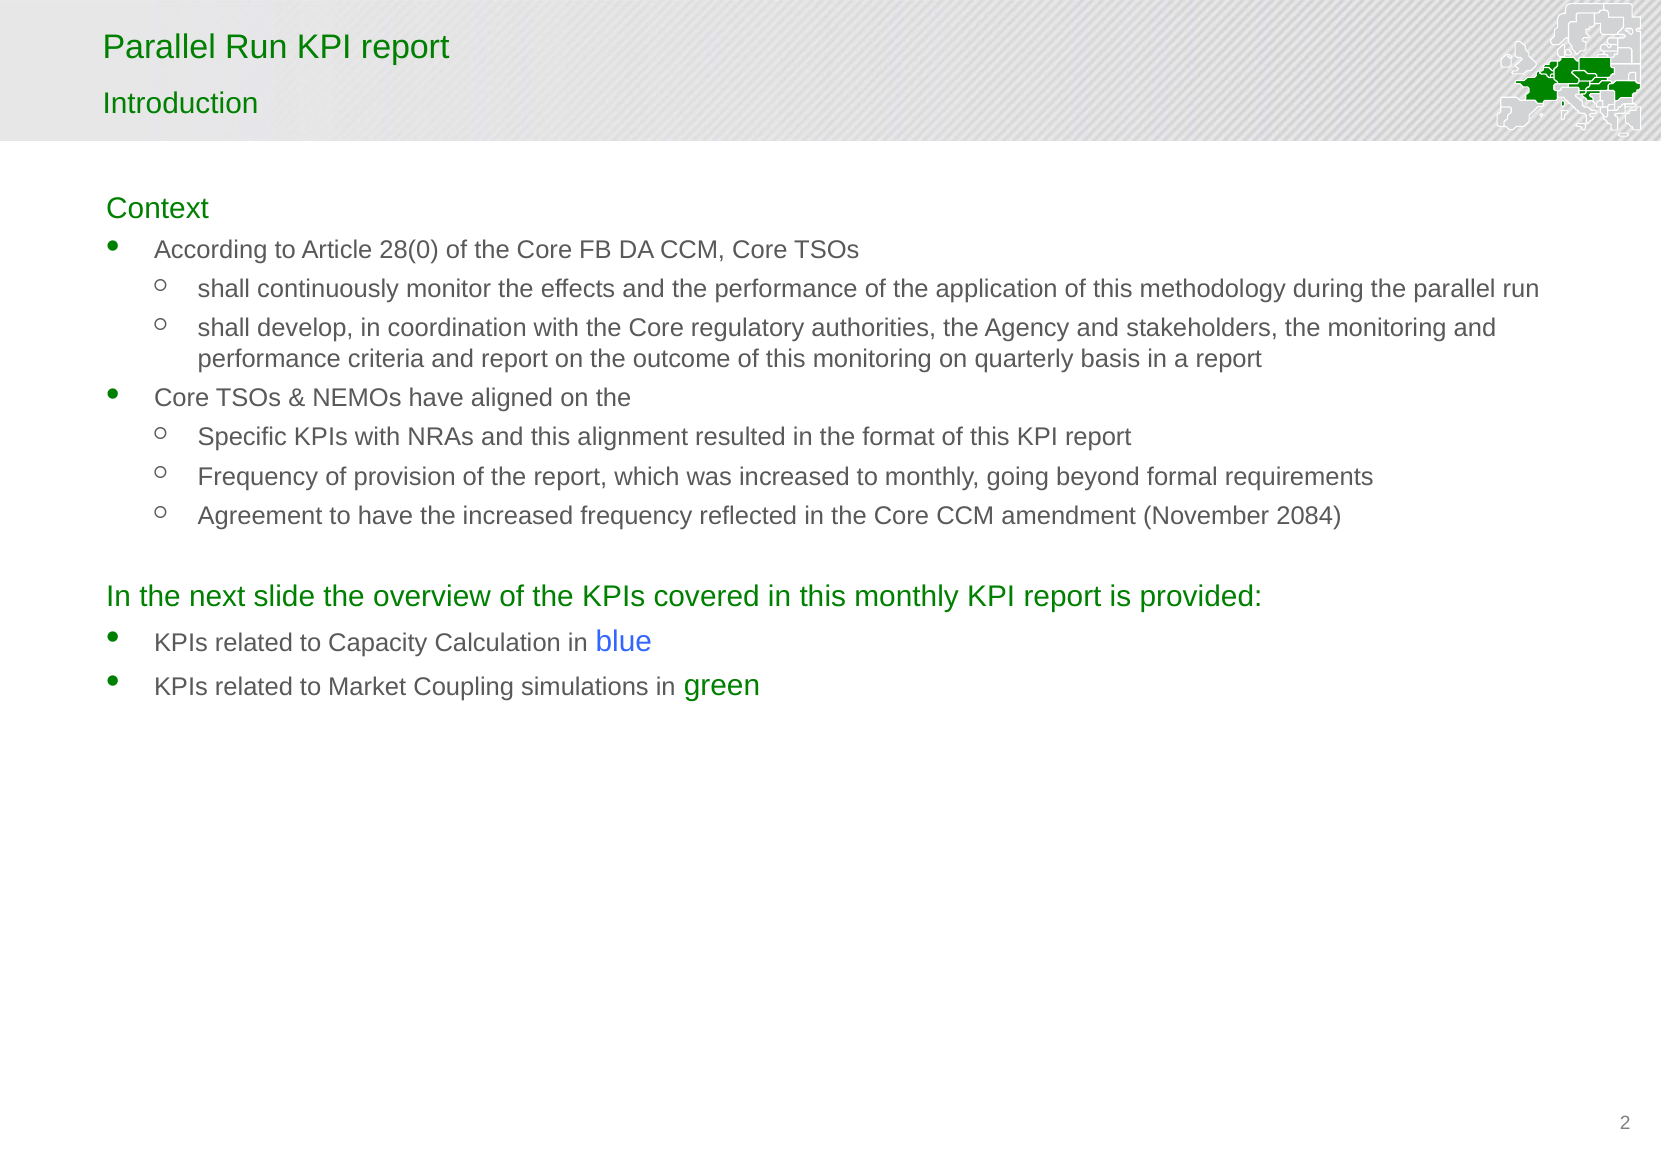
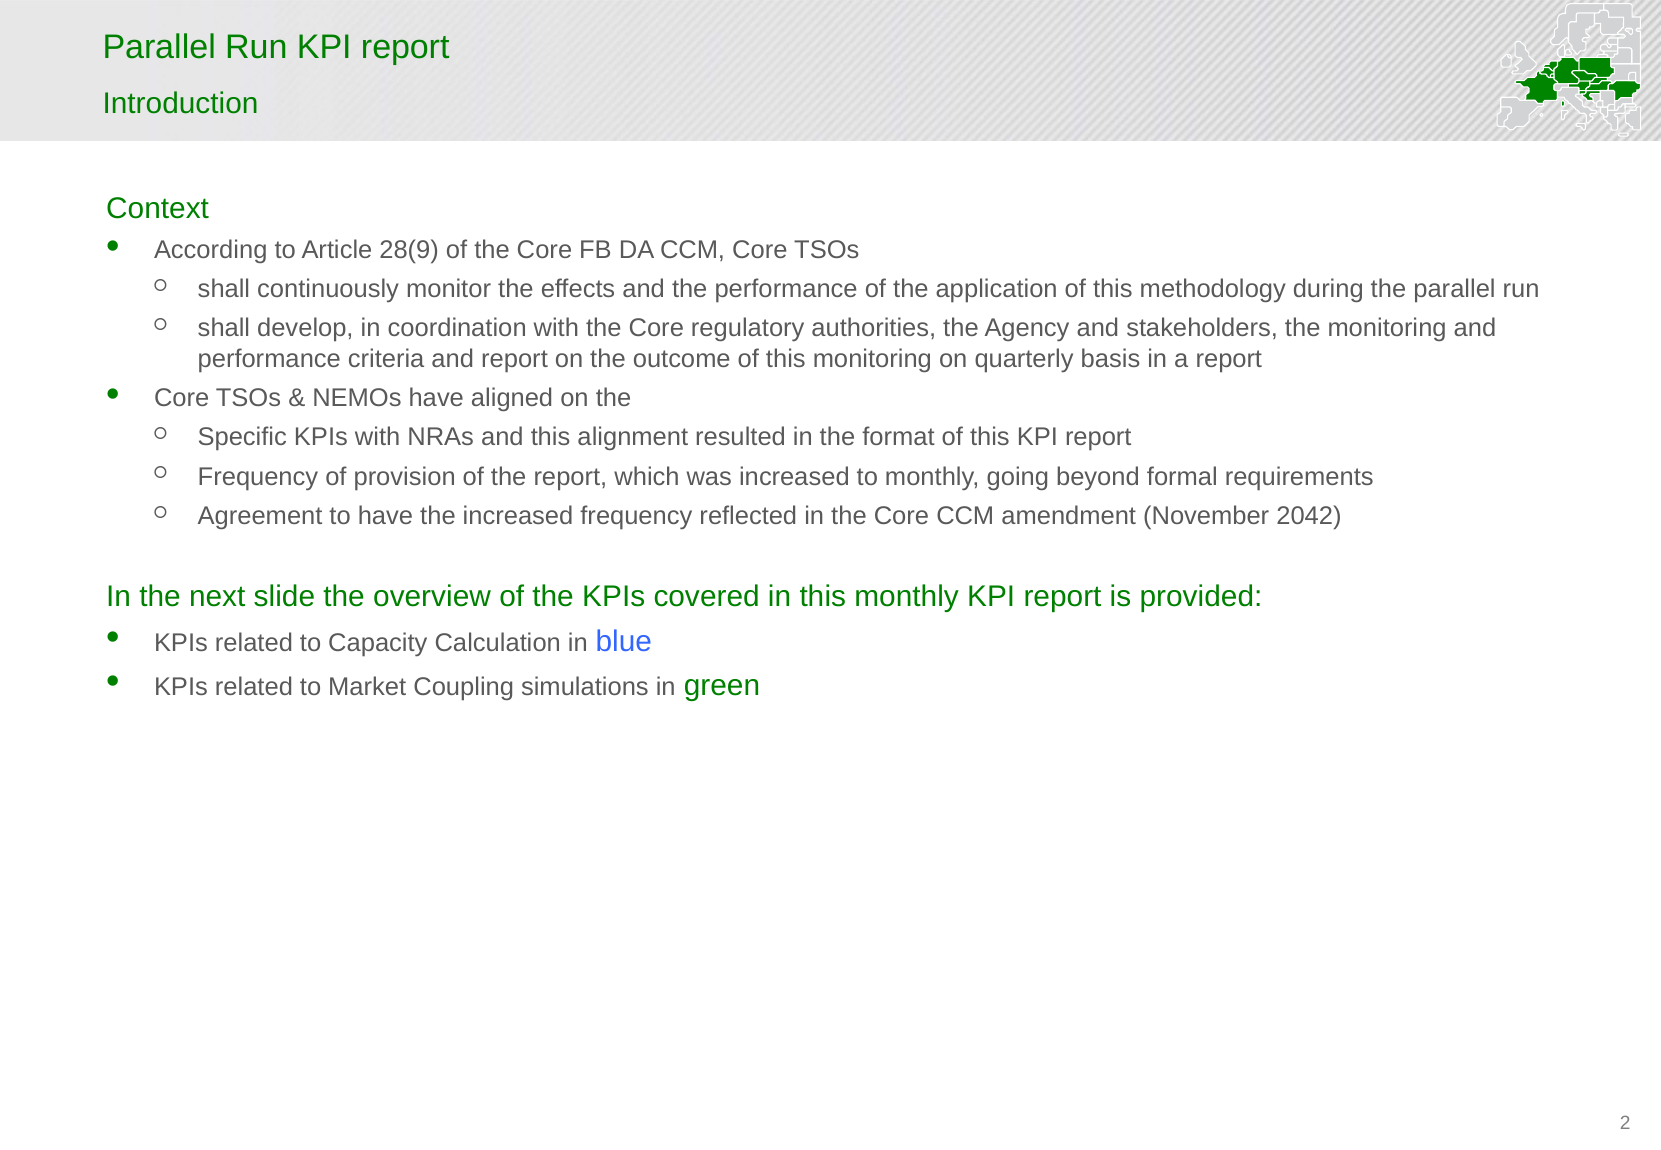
28(0: 28(0 -> 28(9
2084: 2084 -> 2042
